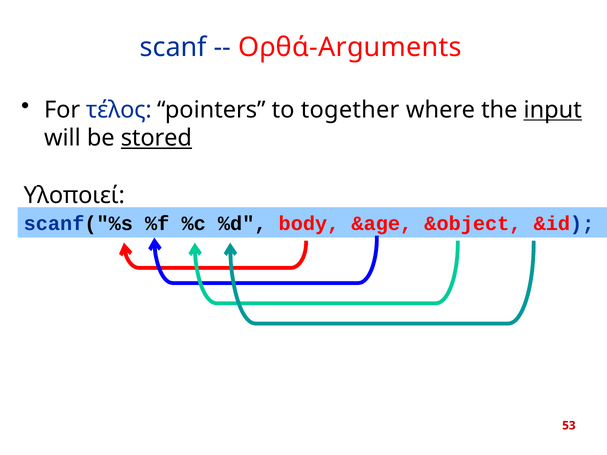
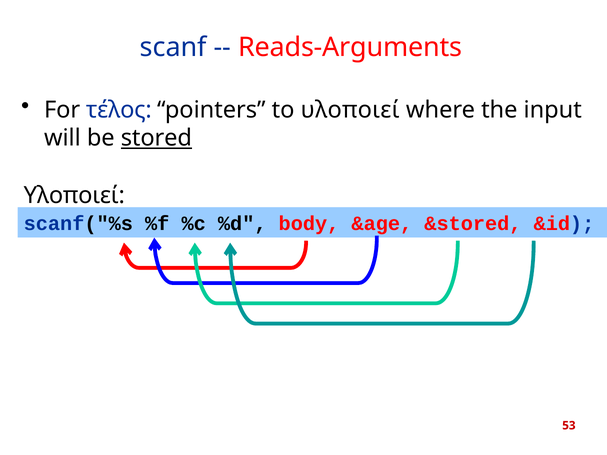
Ορθά-Arguments: Ορθά-Arguments -> Reads-Arguments
to together: together -> υλοποιεί
input underline: present -> none
&object: &object -> &stored
